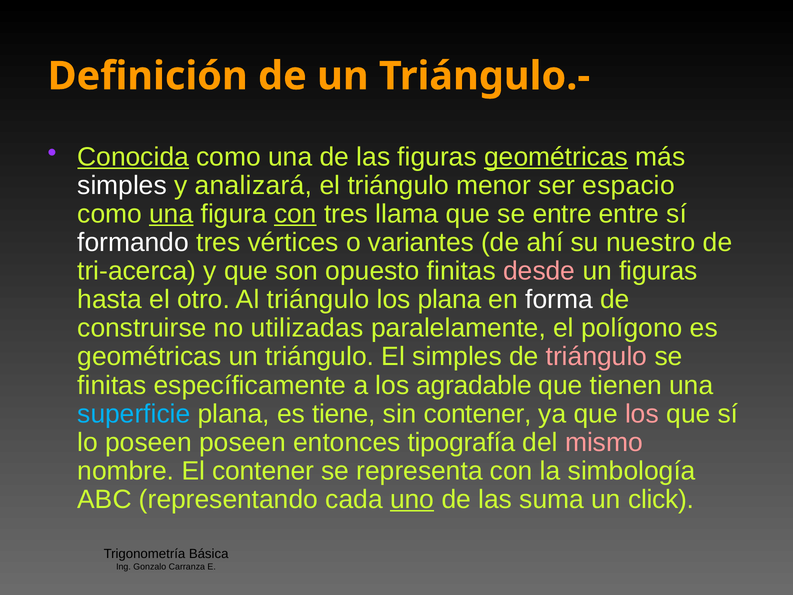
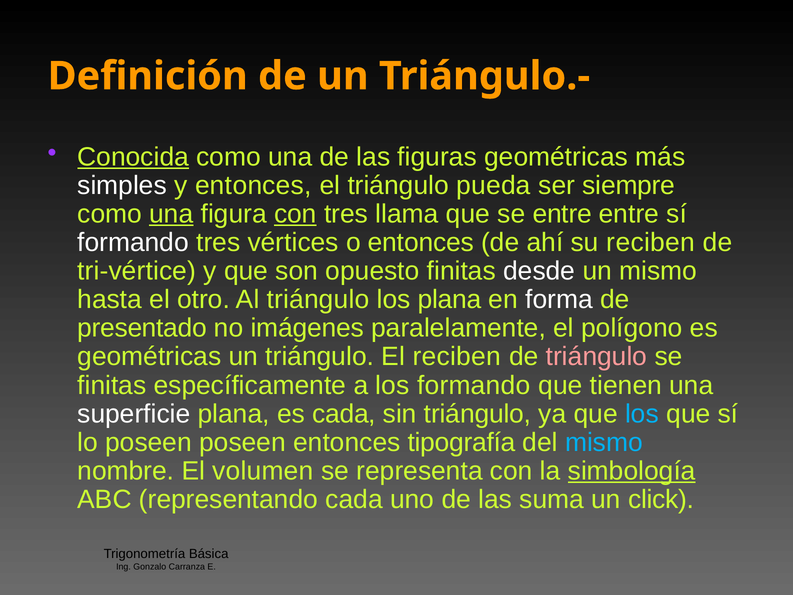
geométricas at (556, 157) underline: present -> none
y analizará: analizará -> entonces
menor: menor -> pueda
espacio: espacio -> siempre
o variantes: variantes -> entonces
su nuestro: nuestro -> reciben
tri-acerca: tri-acerca -> tri-vértice
desde colour: pink -> white
un figuras: figuras -> mismo
construirse: construirse -> presentado
utilizadas: utilizadas -> imágenes
El simples: simples -> reciben
los agradable: agradable -> formando
superficie colour: light blue -> white
es tiene: tiene -> cada
sin contener: contener -> triángulo
los at (642, 414) colour: pink -> light blue
mismo at (604, 442) colour: pink -> light blue
El contener: contener -> volumen
simbología underline: none -> present
uno underline: present -> none
